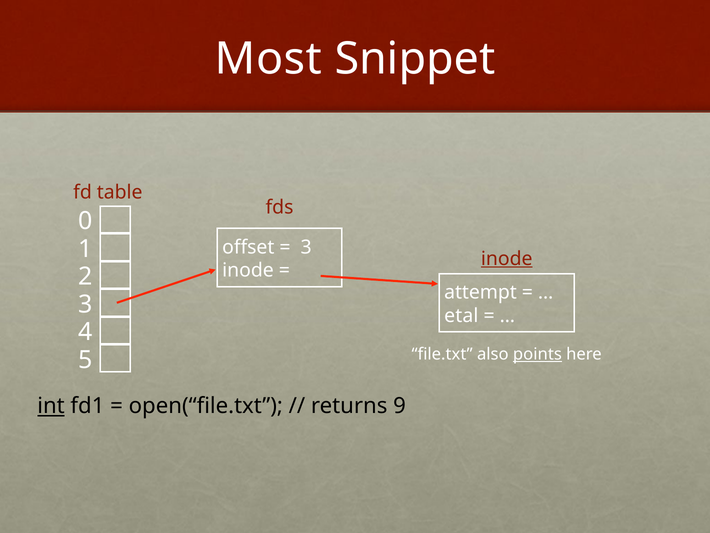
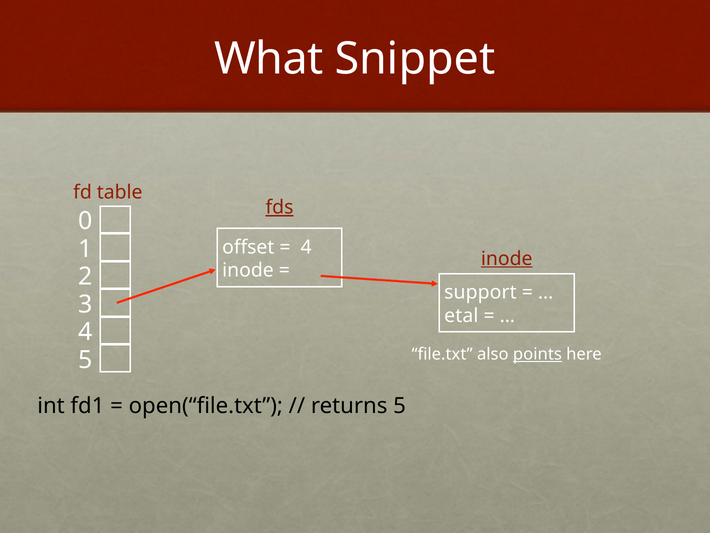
Most: Most -> What
fds underline: none -> present
3 at (306, 247): 3 -> 4
attempt: attempt -> support
int underline: present -> none
returns 9: 9 -> 5
